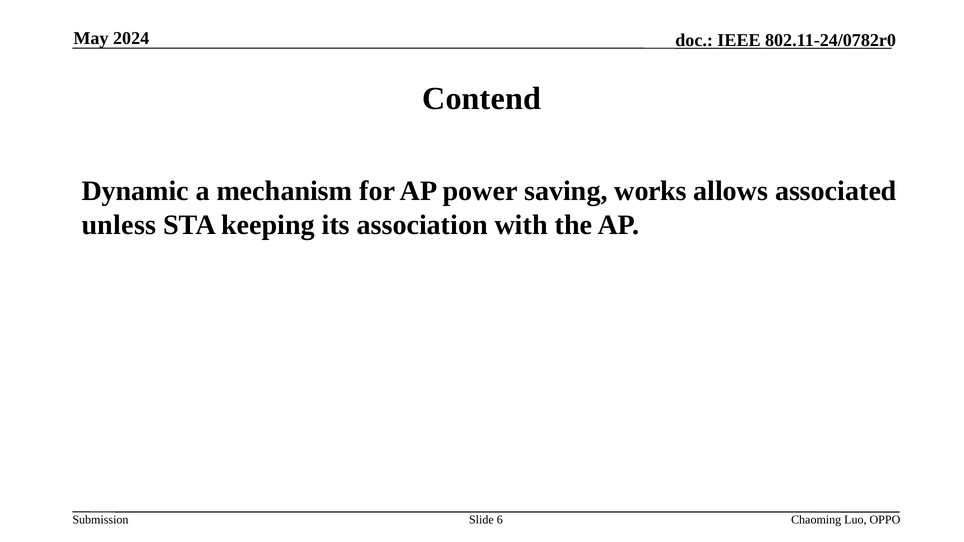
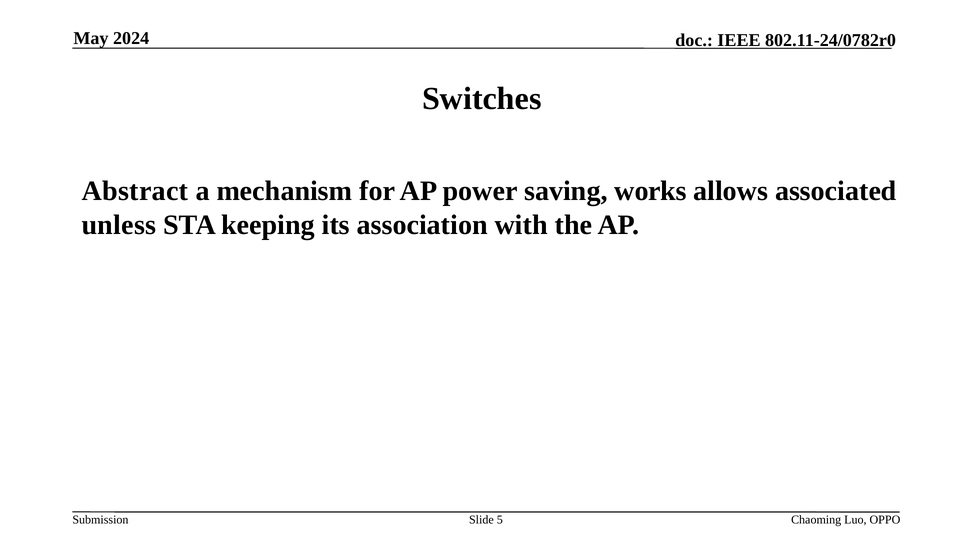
Contend: Contend -> Switches
Dynamic: Dynamic -> Abstract
6: 6 -> 5
